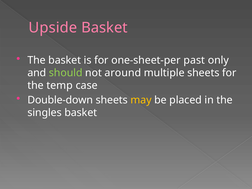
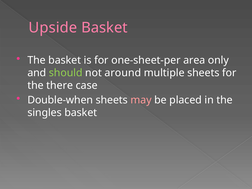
past: past -> area
temp: temp -> there
Double-down: Double-down -> Double-when
may colour: yellow -> pink
